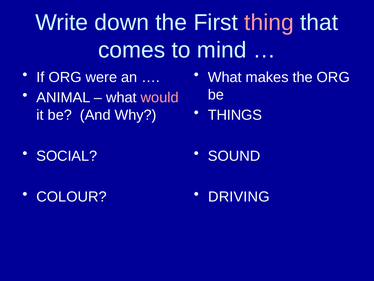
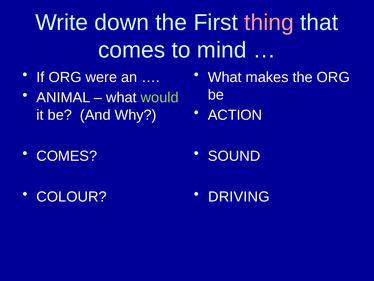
would colour: pink -> light green
THINGS: THINGS -> ACTION
SOCIAL at (67, 156): SOCIAL -> COMES
